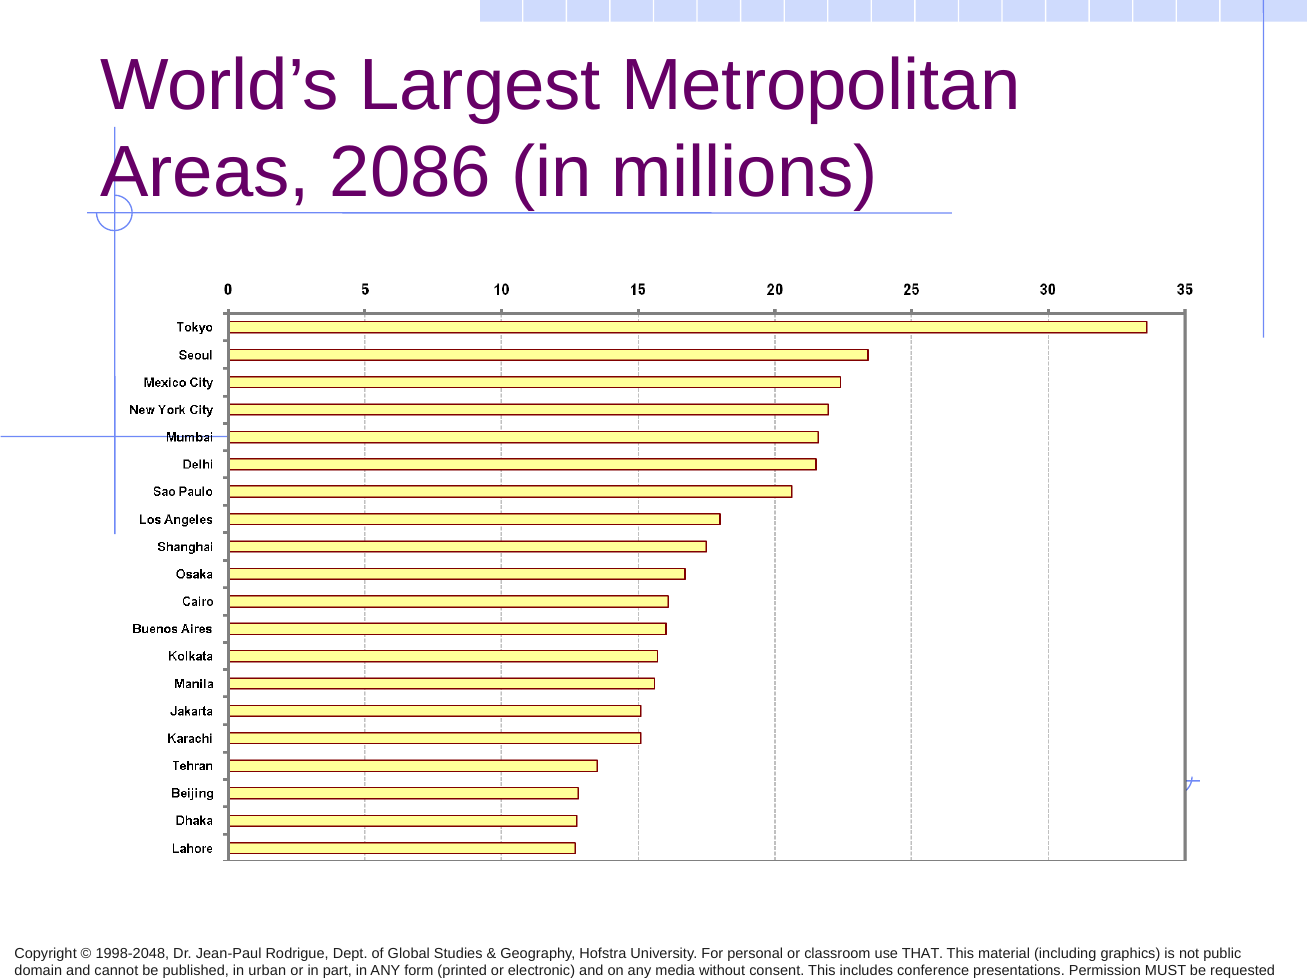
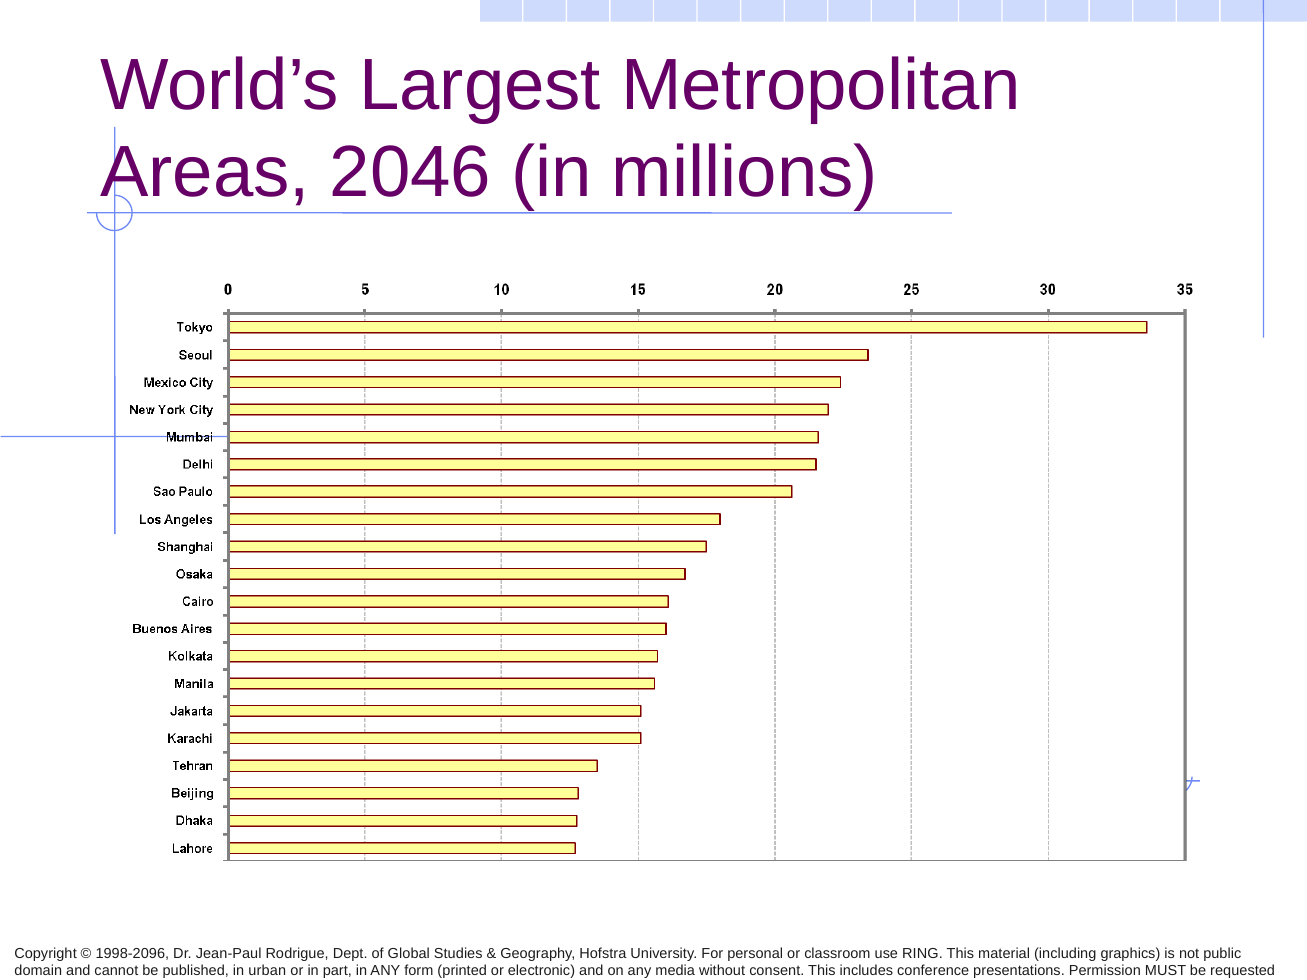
2086: 2086 -> 2046
1998-2048: 1998-2048 -> 1998-2096
THAT: THAT -> RING
